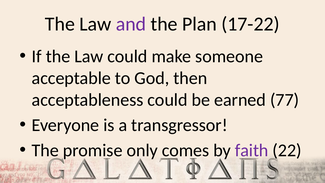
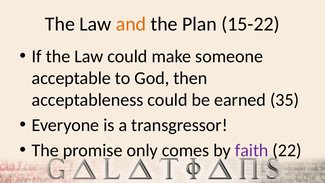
and colour: purple -> orange
17-22: 17-22 -> 15-22
77: 77 -> 35
